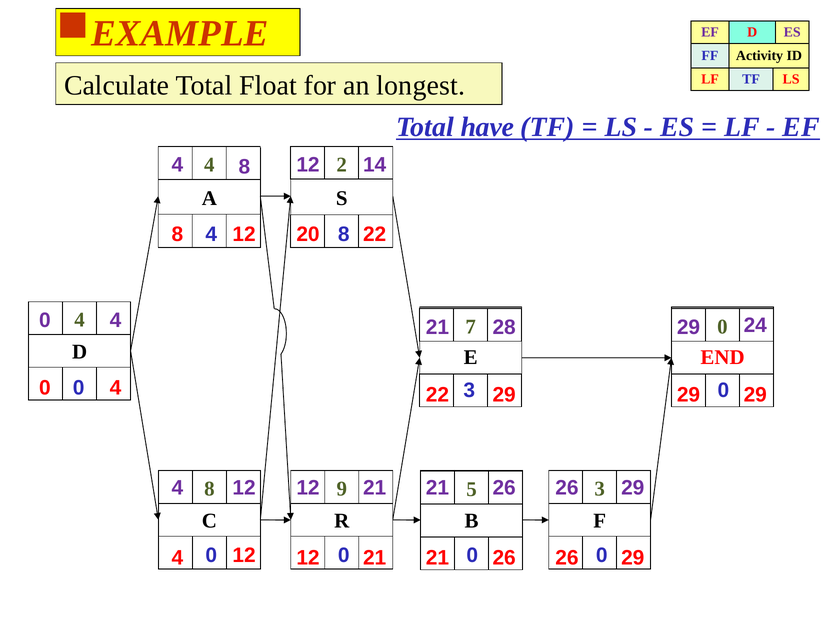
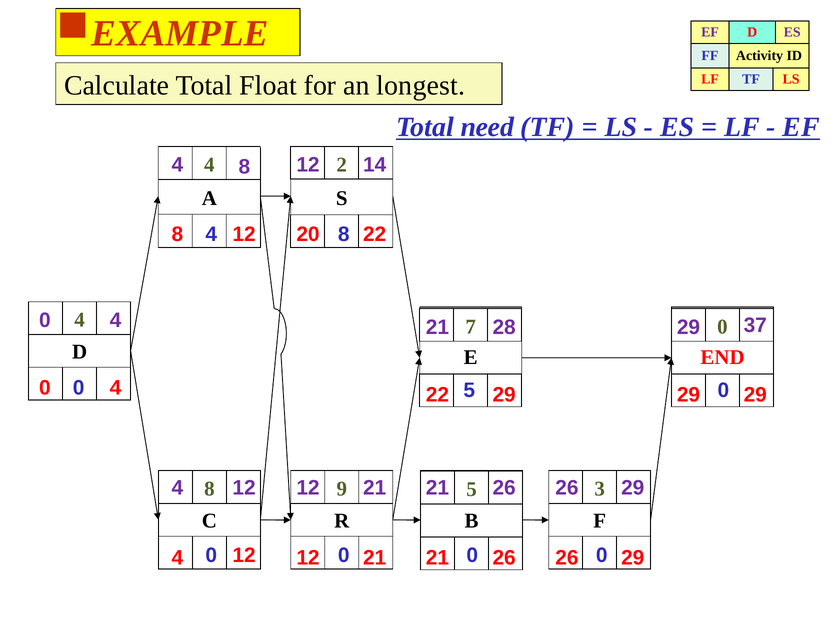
have: have -> need
24: 24 -> 37
0 3: 3 -> 5
